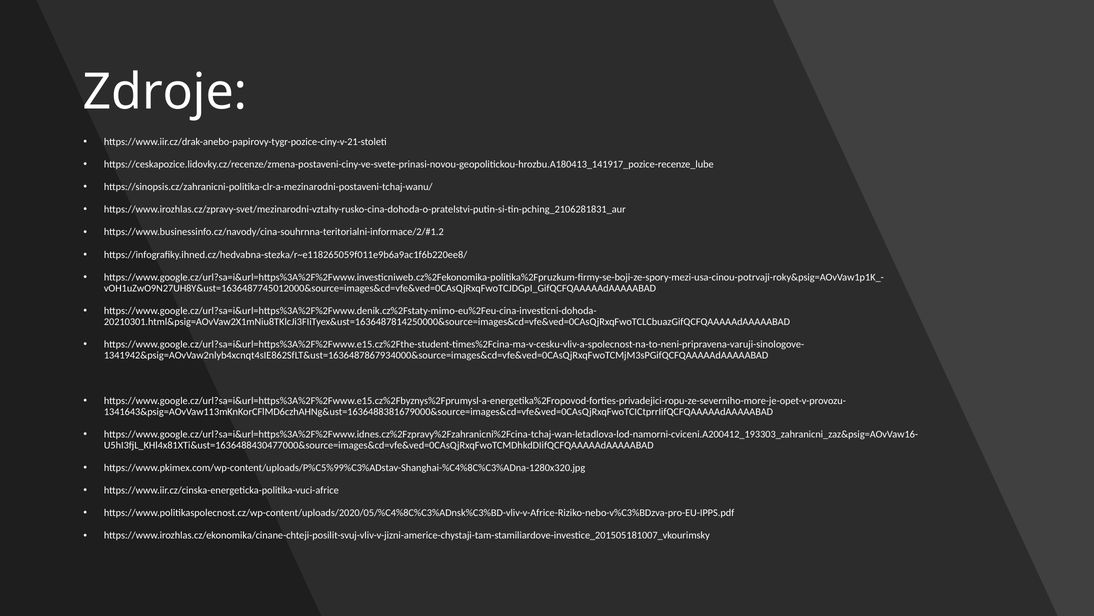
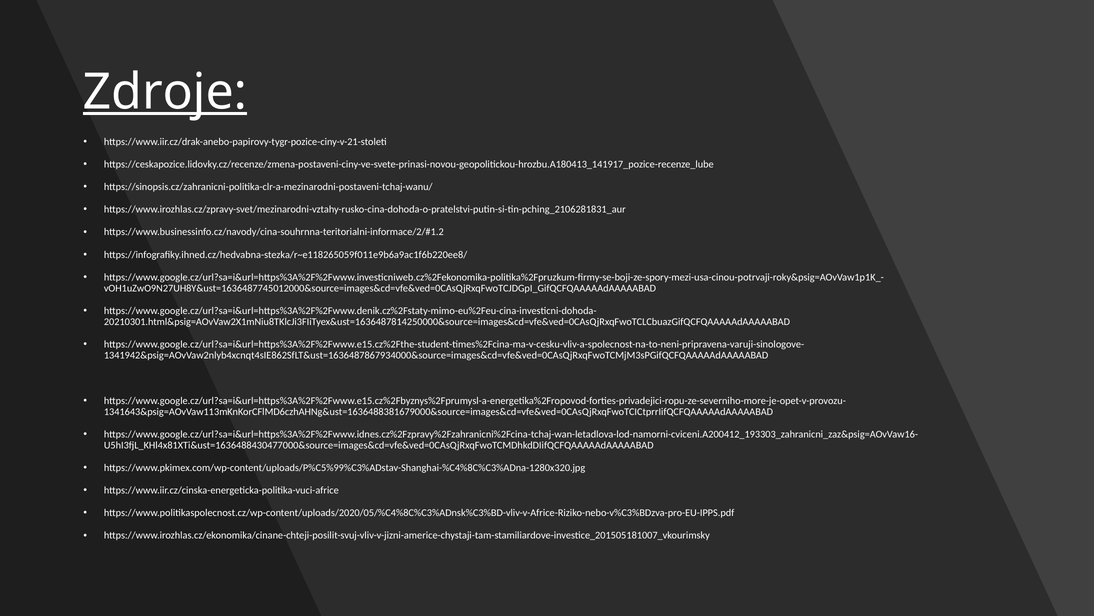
Zdroje underline: none -> present
